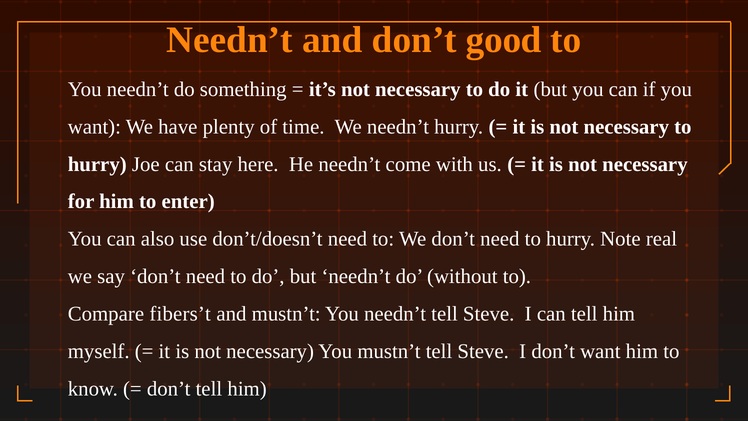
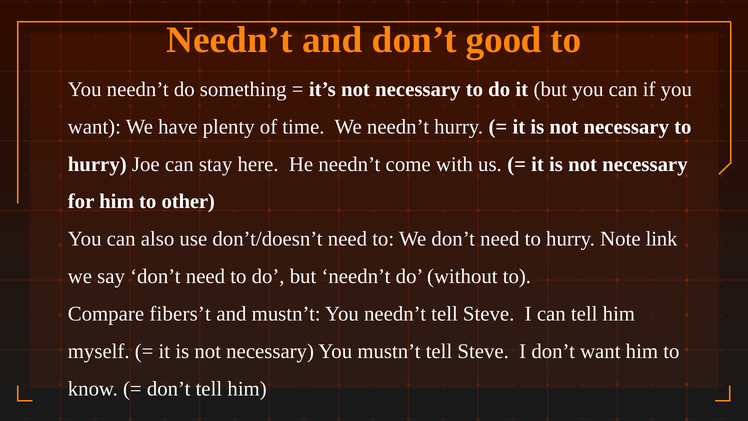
enter: enter -> other
real: real -> link
